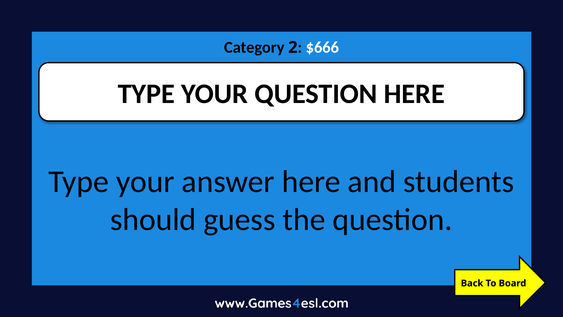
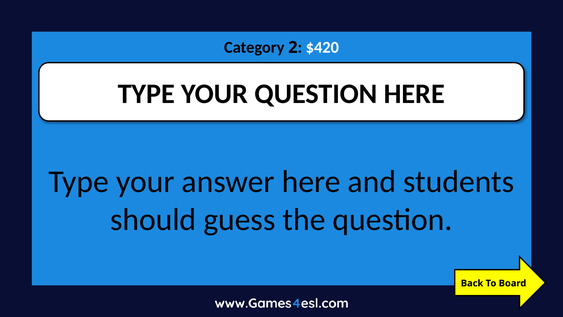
$666: $666 -> $420
